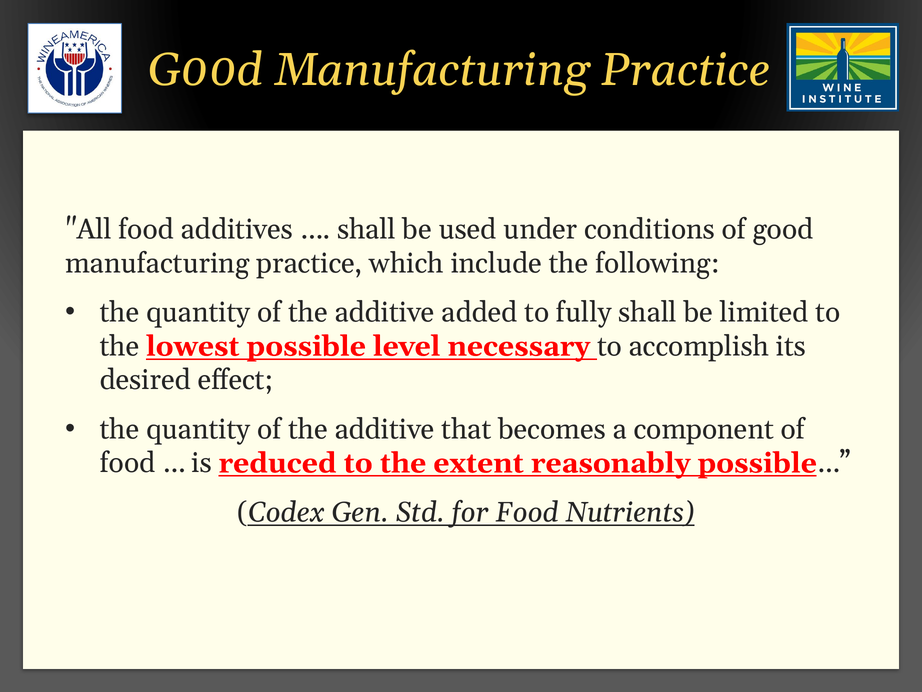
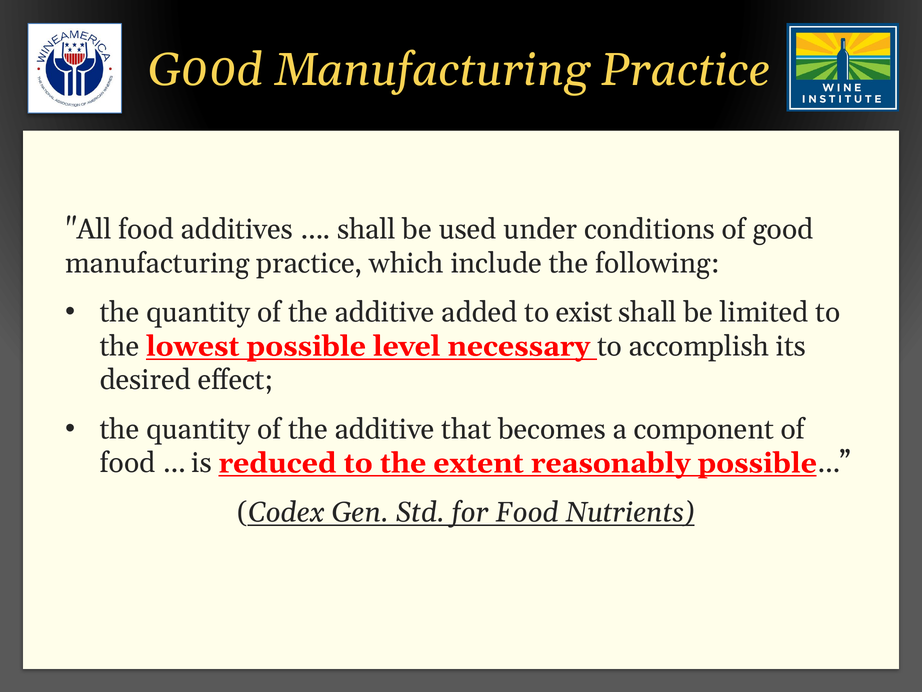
fully: fully -> exist
